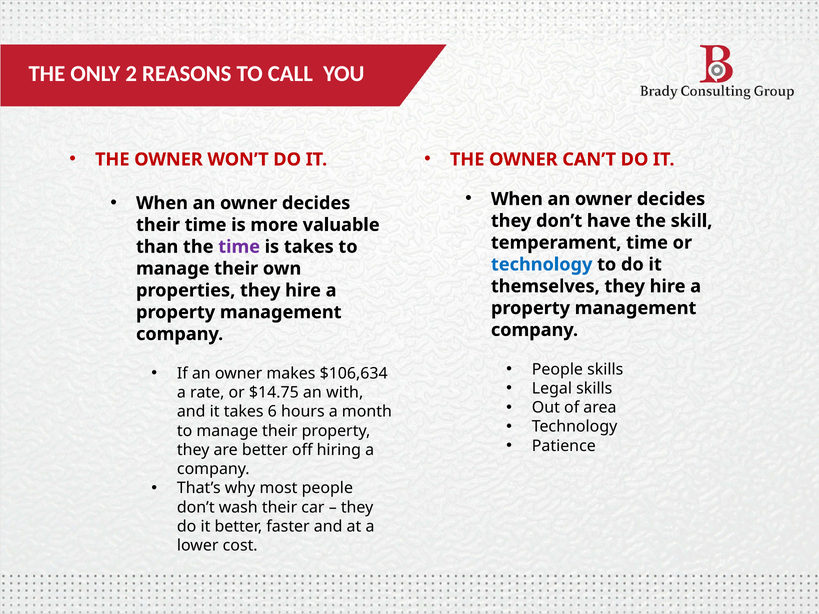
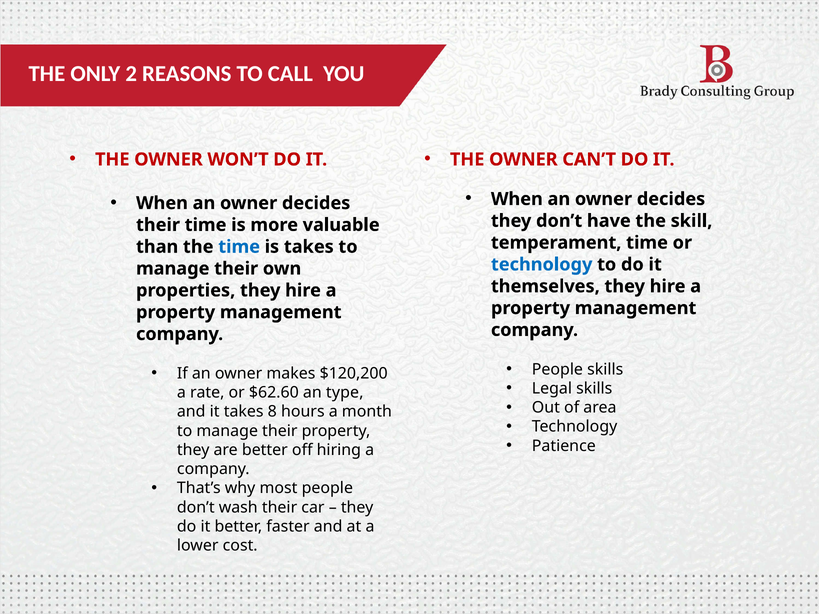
time at (239, 247) colour: purple -> blue
$106,634: $106,634 -> $120,200
$14.75: $14.75 -> $62.60
with: with -> type
6: 6 -> 8
